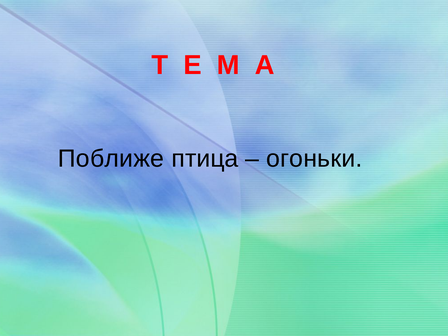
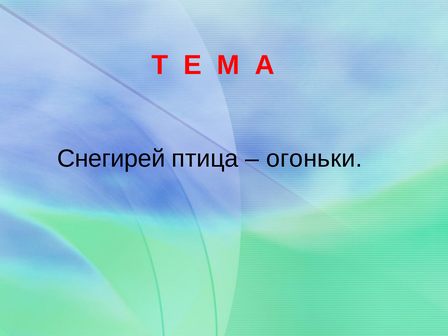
Поближе: Поближе -> Снегирей
